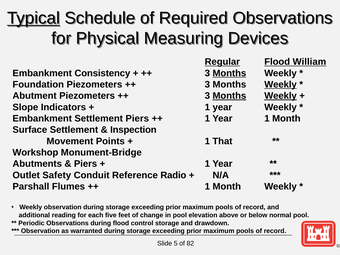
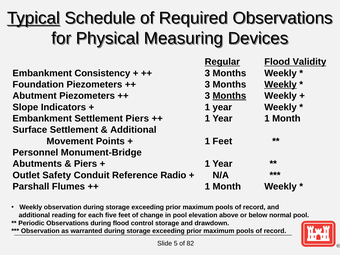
William: William -> Validity
Months at (229, 73) underline: present -> none
Weekly at (281, 96) underline: present -> none
Inspection at (133, 130): Inspection -> Additional
1 That: That -> Feet
Workshop: Workshop -> Personnel
